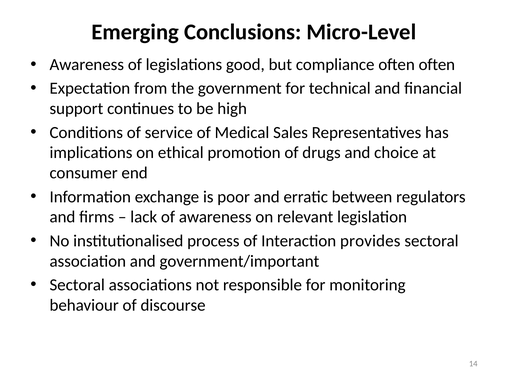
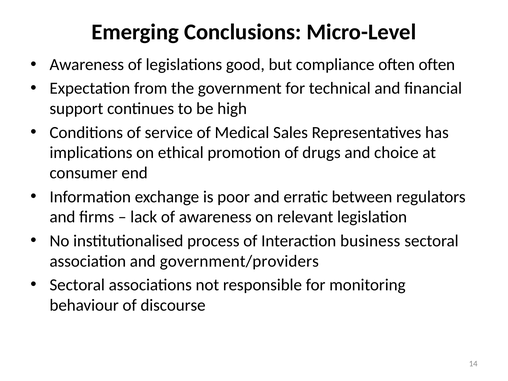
provides: provides -> business
government/important: government/important -> government/providers
